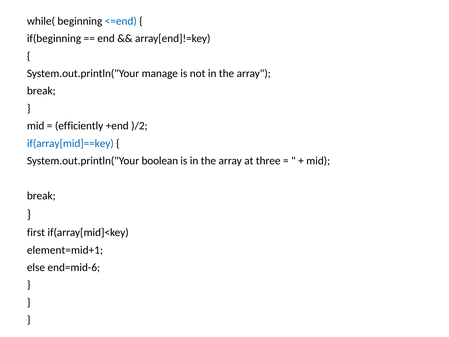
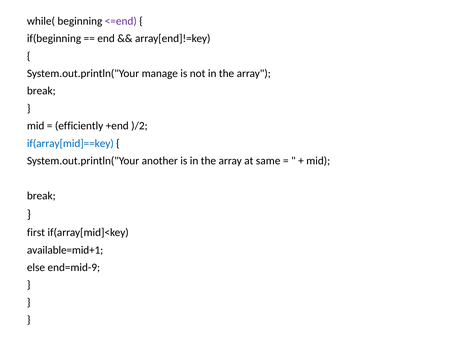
<=end colour: blue -> purple
boolean: boolean -> another
three: three -> same
element=mid+1: element=mid+1 -> available=mid+1
end=mid-6: end=mid-6 -> end=mid-9
